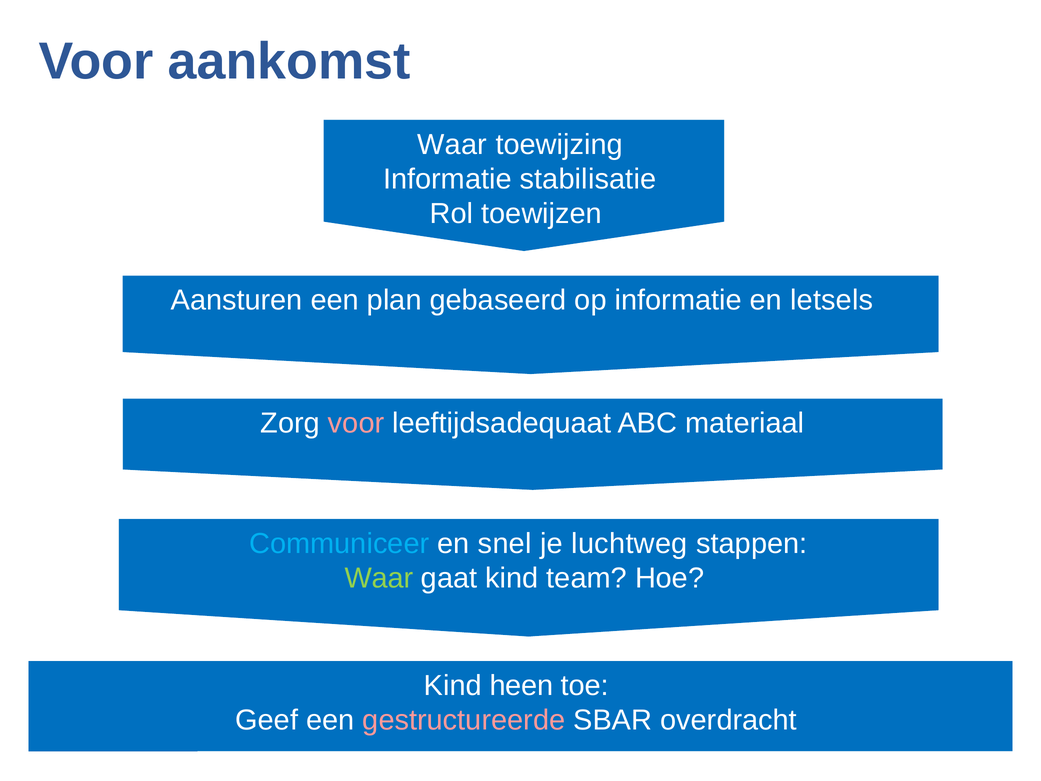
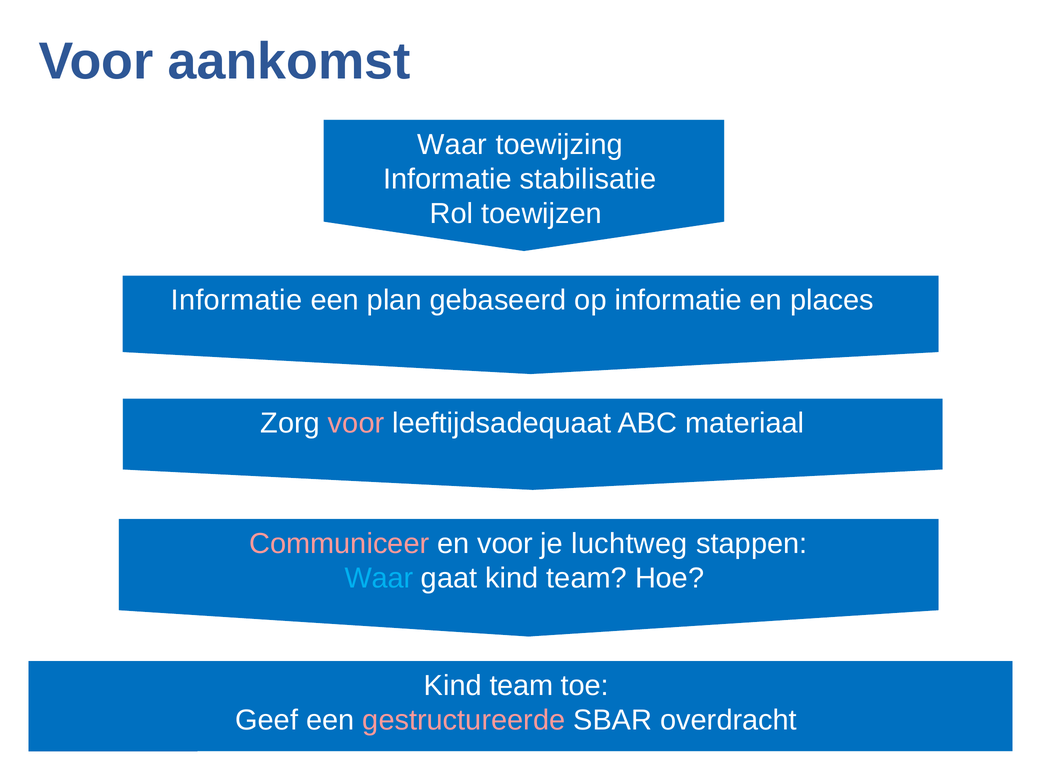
Aansturen at (237, 300): Aansturen -> Informatie
letsels: letsels -> places
Communiceer colour: light blue -> pink
en snel: snel -> voor
Waar at (379, 578) colour: light green -> light blue
heen at (521, 685): heen -> team
